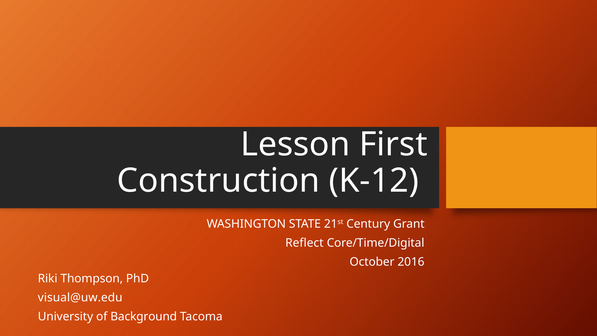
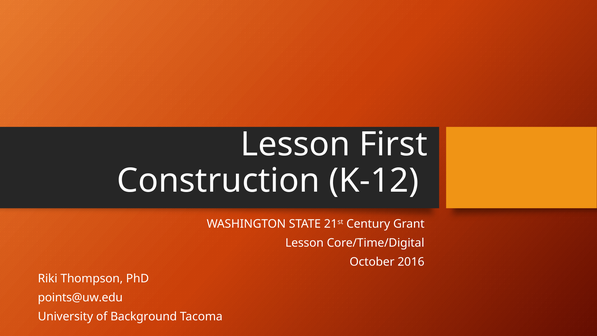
Reflect at (304, 243): Reflect -> Lesson
visual@uw.edu: visual@uw.edu -> points@uw.edu
